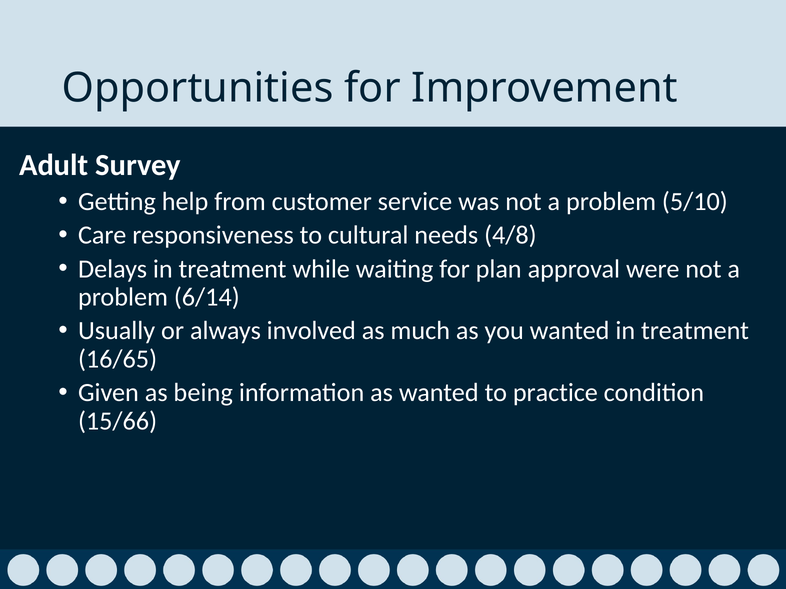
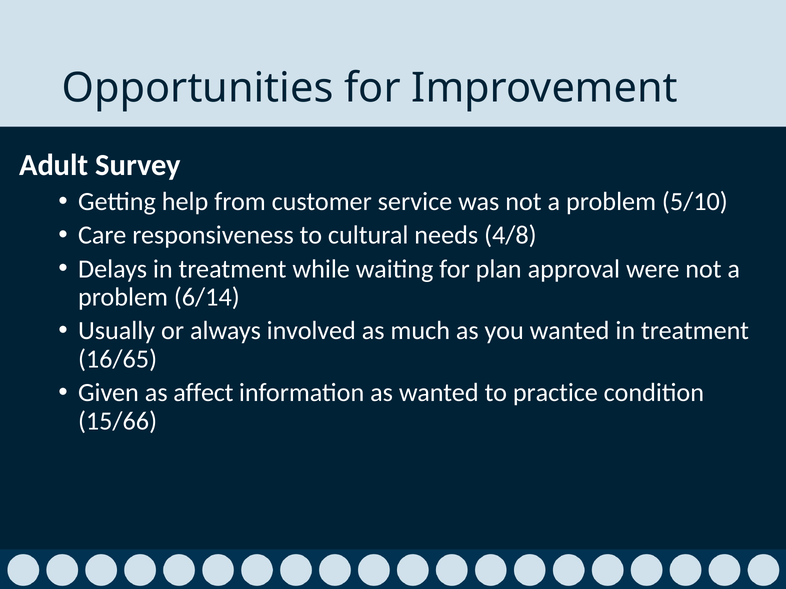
being: being -> affect
